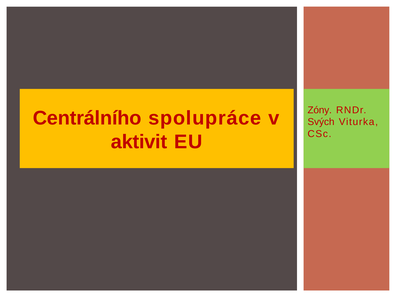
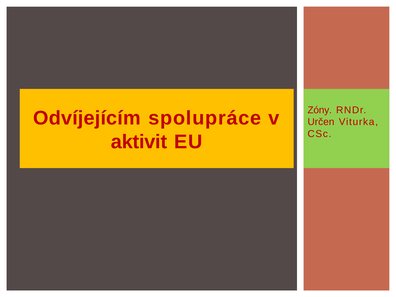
Centrálního: Centrálního -> Odvíjejícím
Svých: Svých -> Určen
